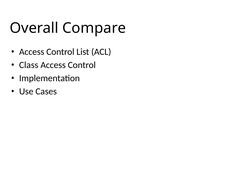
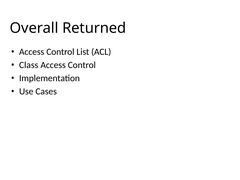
Compare: Compare -> Returned
